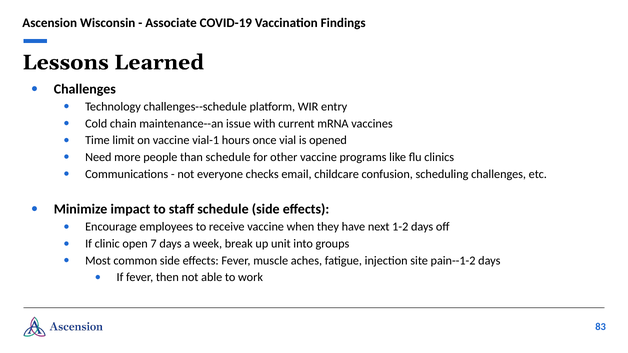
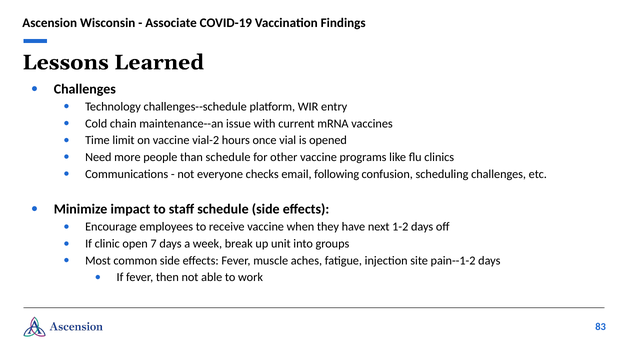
vial-1: vial-1 -> vial-2
childcare: childcare -> following
